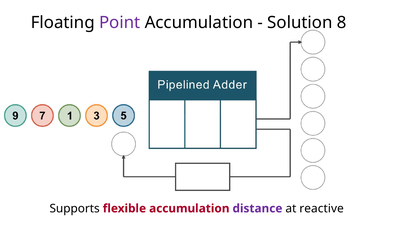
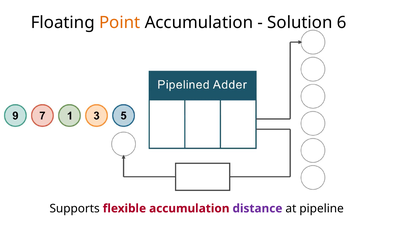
Point colour: purple -> orange
8: 8 -> 6
reactive: reactive -> pipeline
